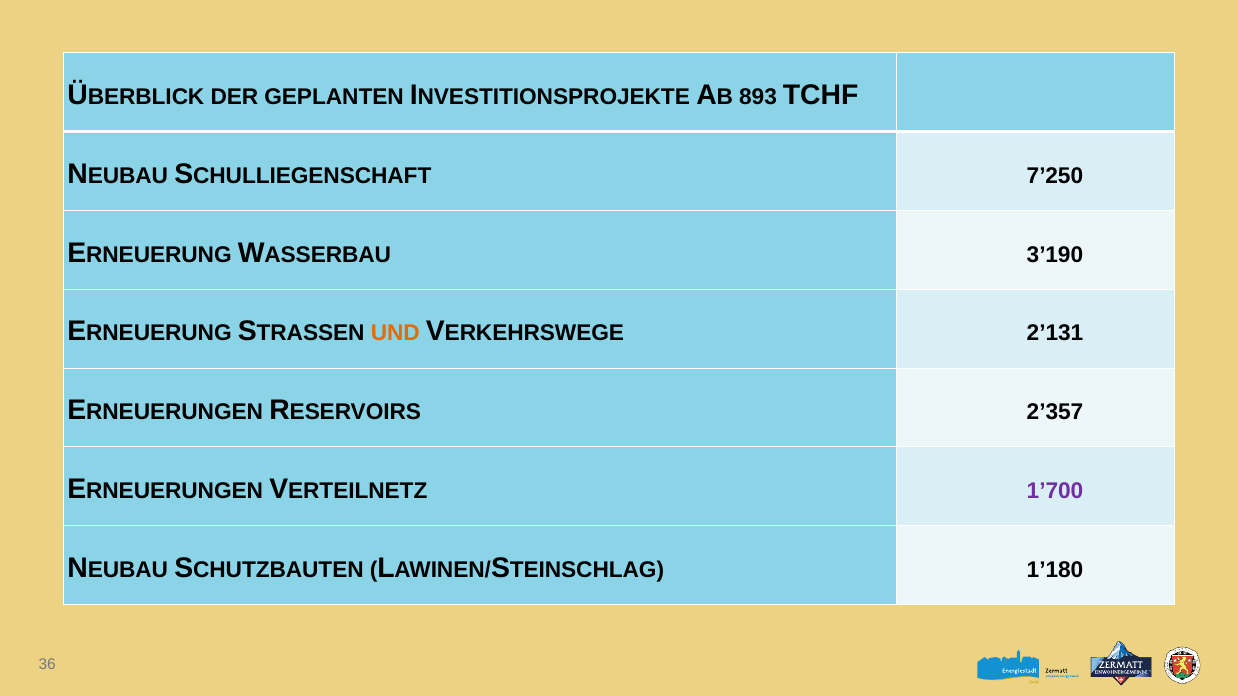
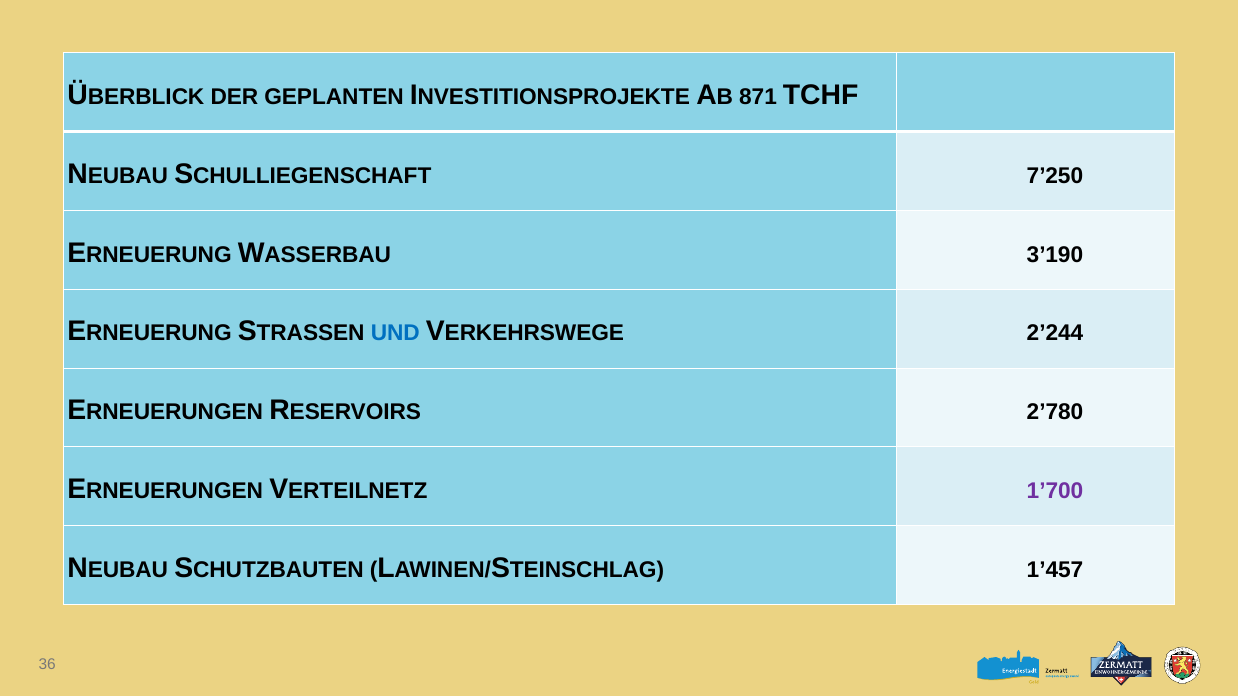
893: 893 -> 871
UND colour: orange -> blue
2’131: 2’131 -> 2’244
2’357: 2’357 -> 2’780
1’180: 1’180 -> 1’457
